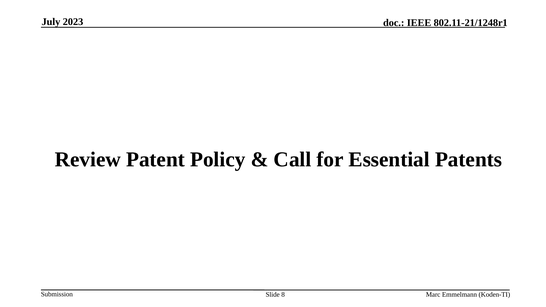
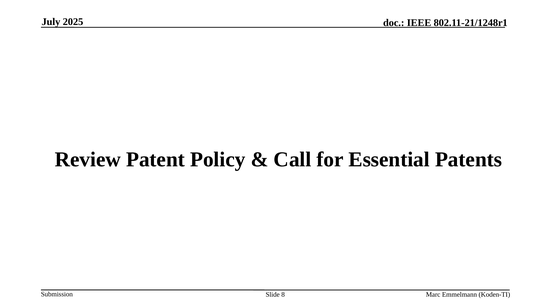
2023: 2023 -> 2025
